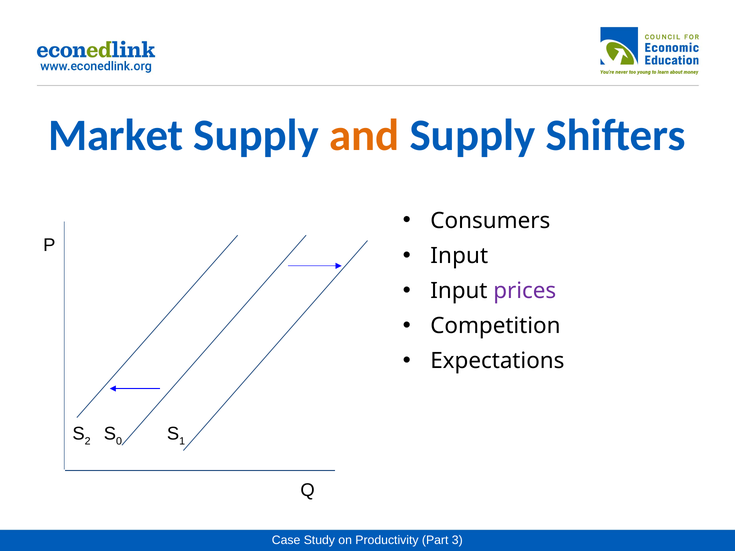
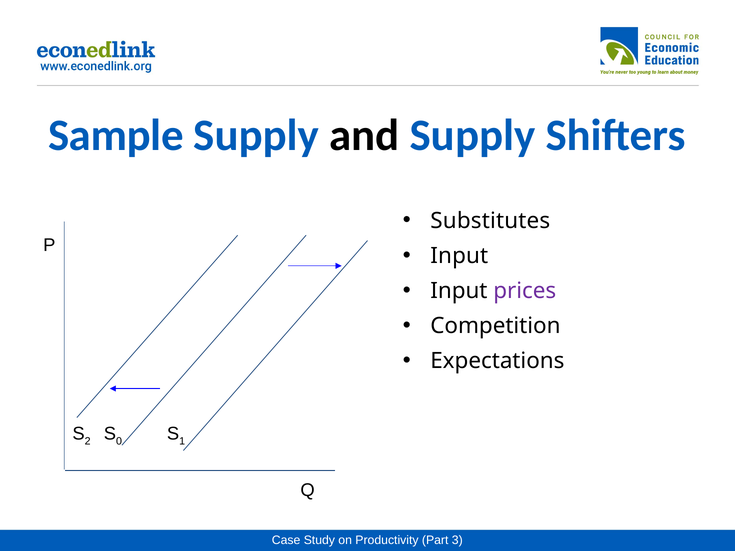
Market: Market -> Sample
and colour: orange -> black
Consumers: Consumers -> Substitutes
